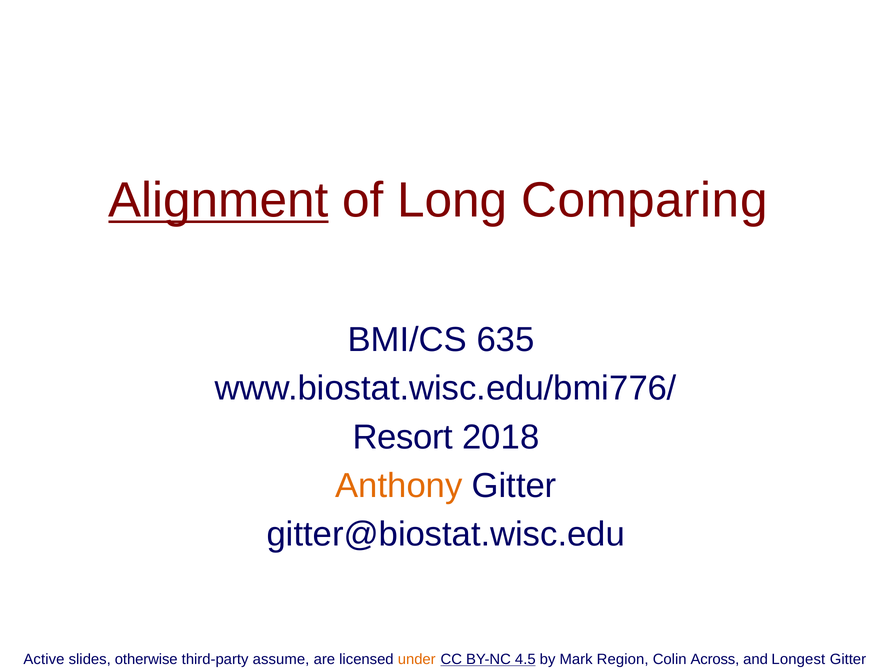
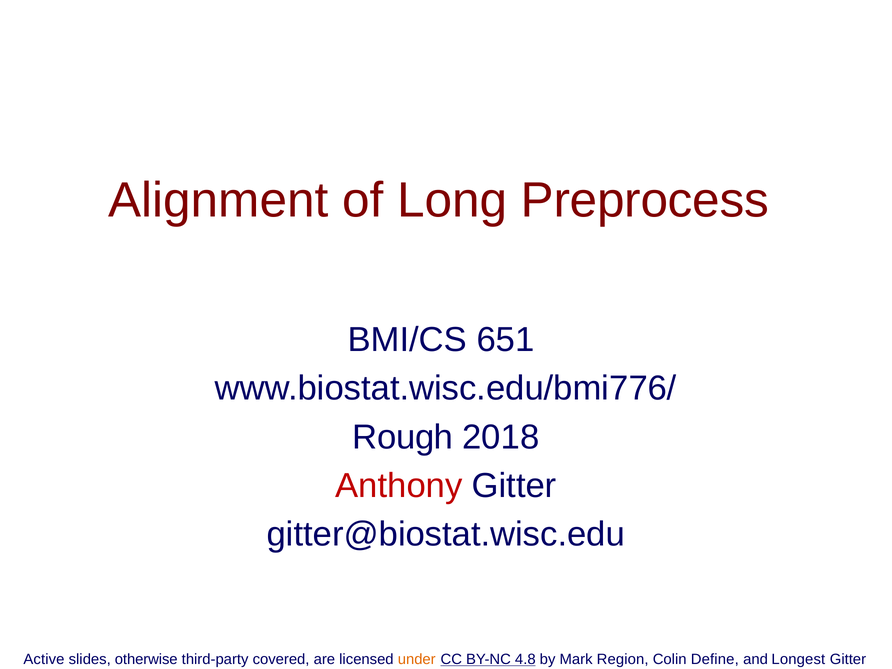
Alignment underline: present -> none
Comparing: Comparing -> Preprocess
635: 635 -> 651
Resort: Resort -> Rough
Anthony colour: orange -> red
assume: assume -> covered
4.5: 4.5 -> 4.8
Across: Across -> Define
